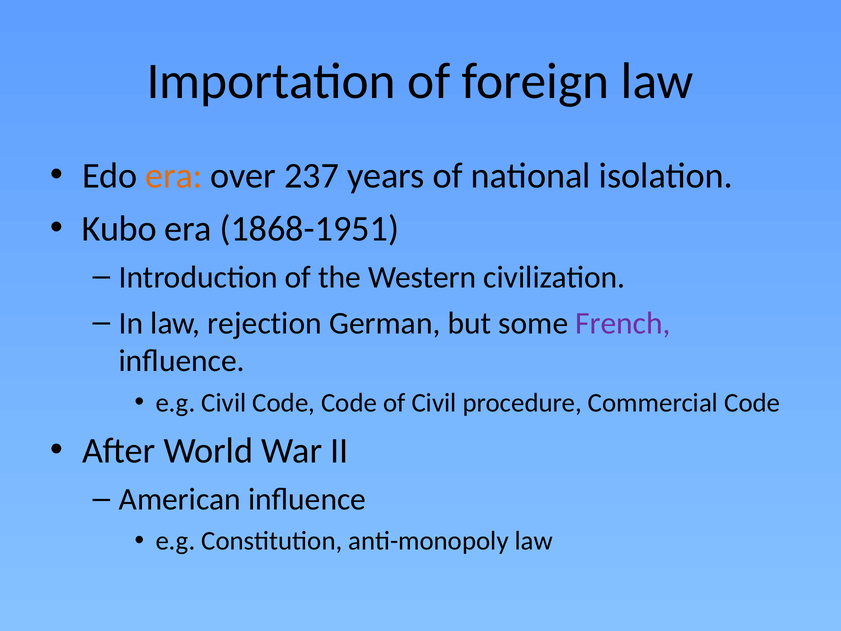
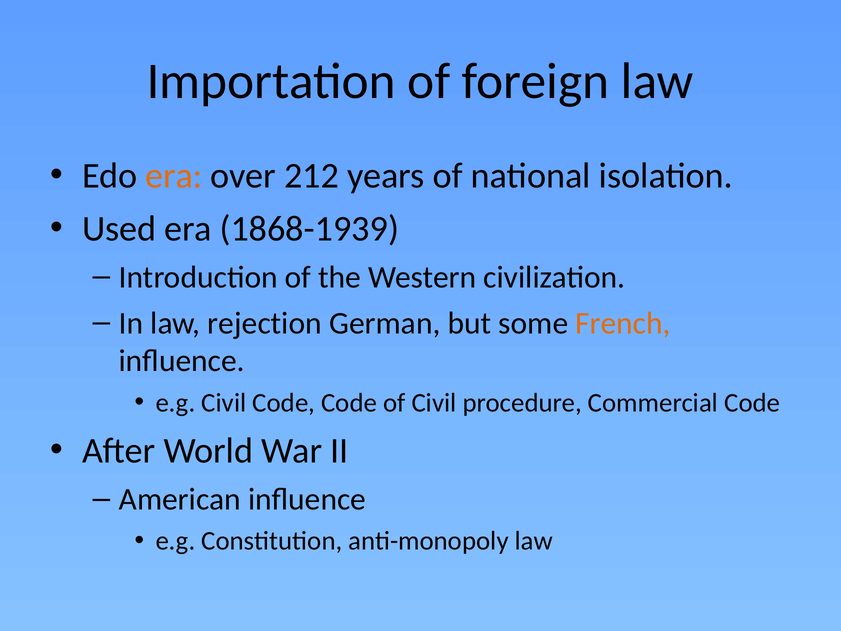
237: 237 -> 212
Kubo: Kubo -> Used
1868-1951: 1868-1951 -> 1868-1939
French colour: purple -> orange
